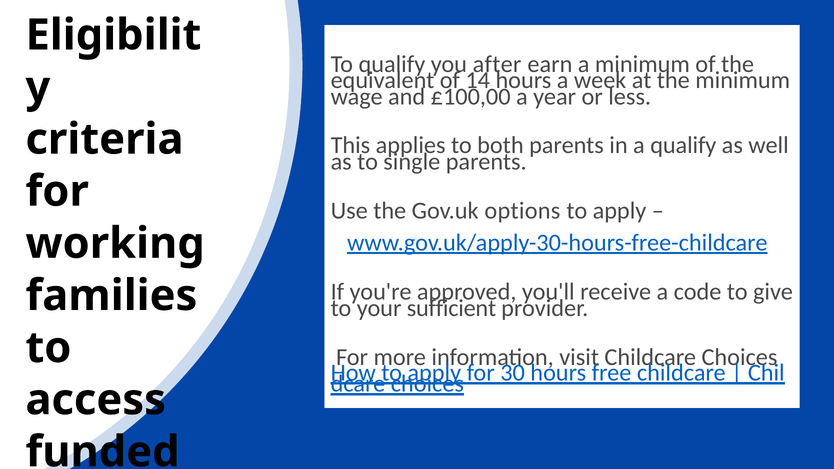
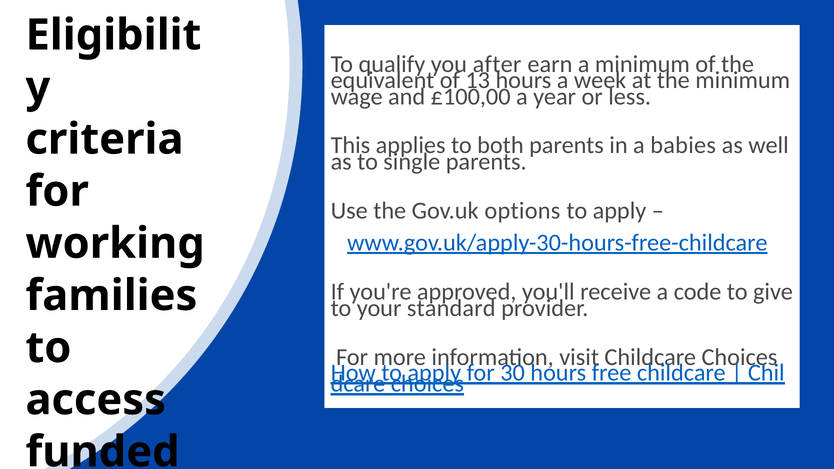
14: 14 -> 13
a qualify: qualify -> babies
sufficient: sufficient -> standard
